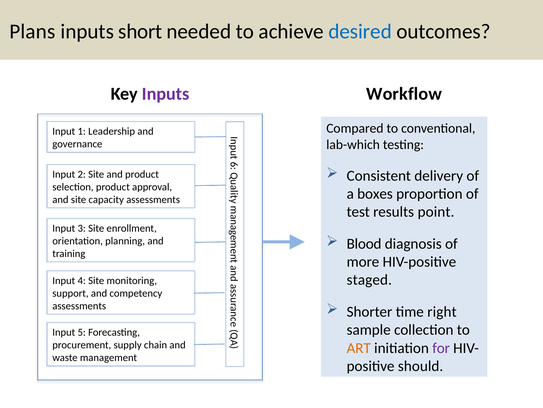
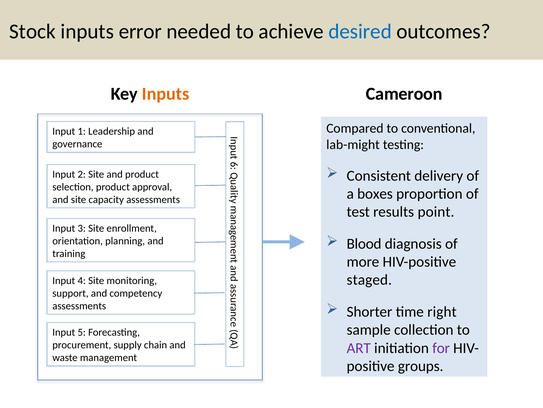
Plans: Plans -> Stock
short: short -> error
Inputs at (166, 94) colour: purple -> orange
Workflow: Workflow -> Cameroon
lab-which: lab-which -> lab-might
ART colour: orange -> purple
should: should -> groups
